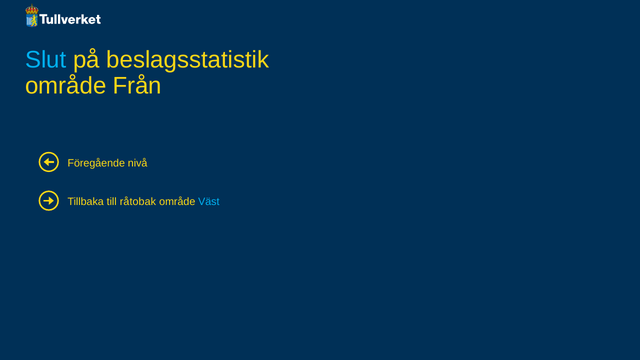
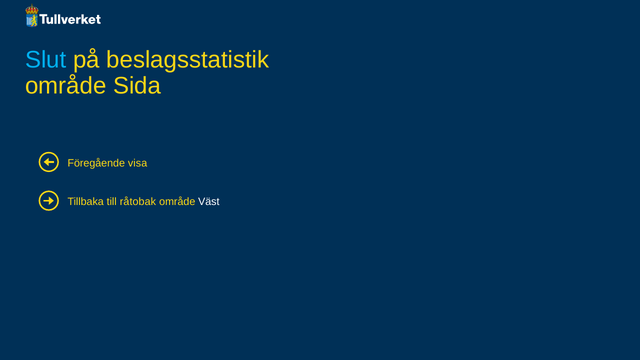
Från: Från -> Sida
nivå: nivå -> visa
Väst colour: light blue -> white
